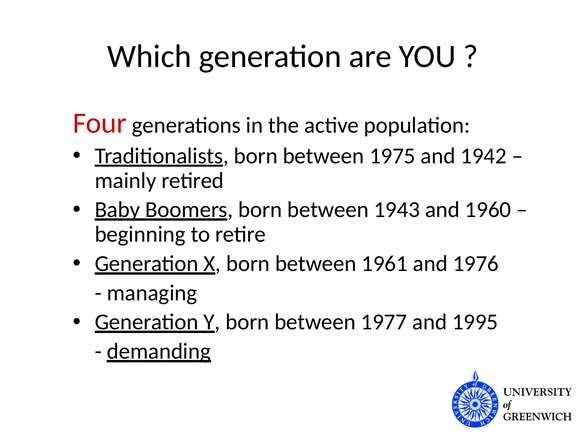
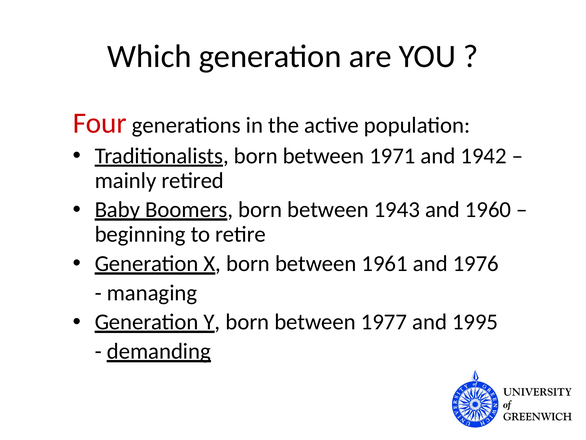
1975: 1975 -> 1971
